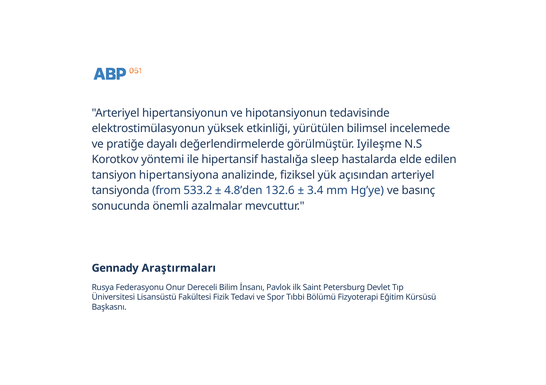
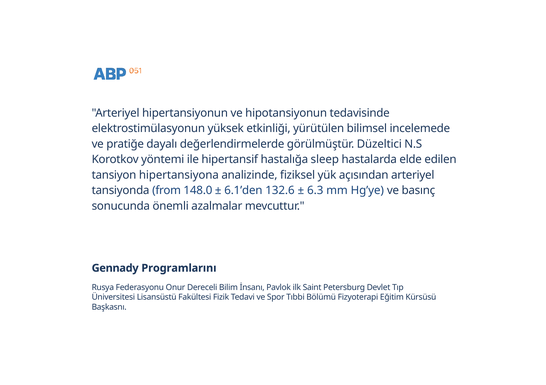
Iyileşme: Iyileşme -> Düzeltici
533.2: 533.2 -> 148.0
4.8’den: 4.8’den -> 6.1’den
3.4: 3.4 -> 6.3
Araştırmaları: Araştırmaları -> Programlarını
